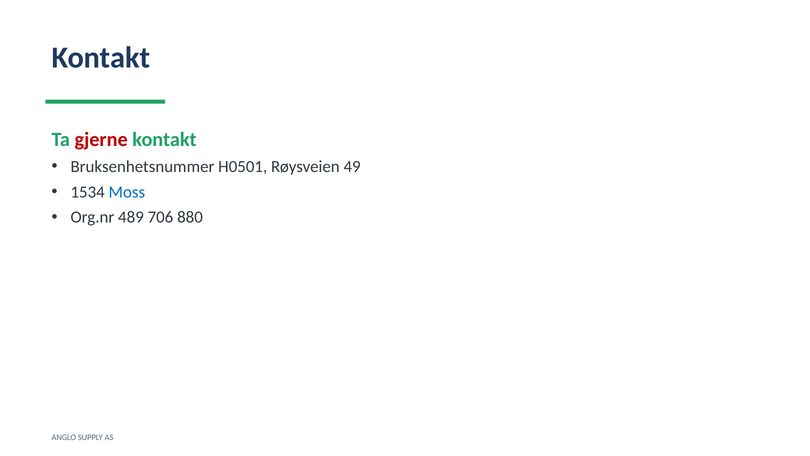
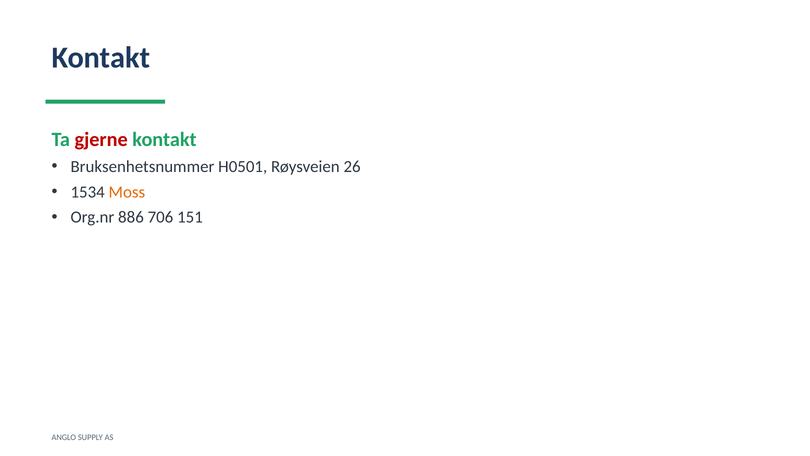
49: 49 -> 26
Moss colour: blue -> orange
489: 489 -> 886
880: 880 -> 151
